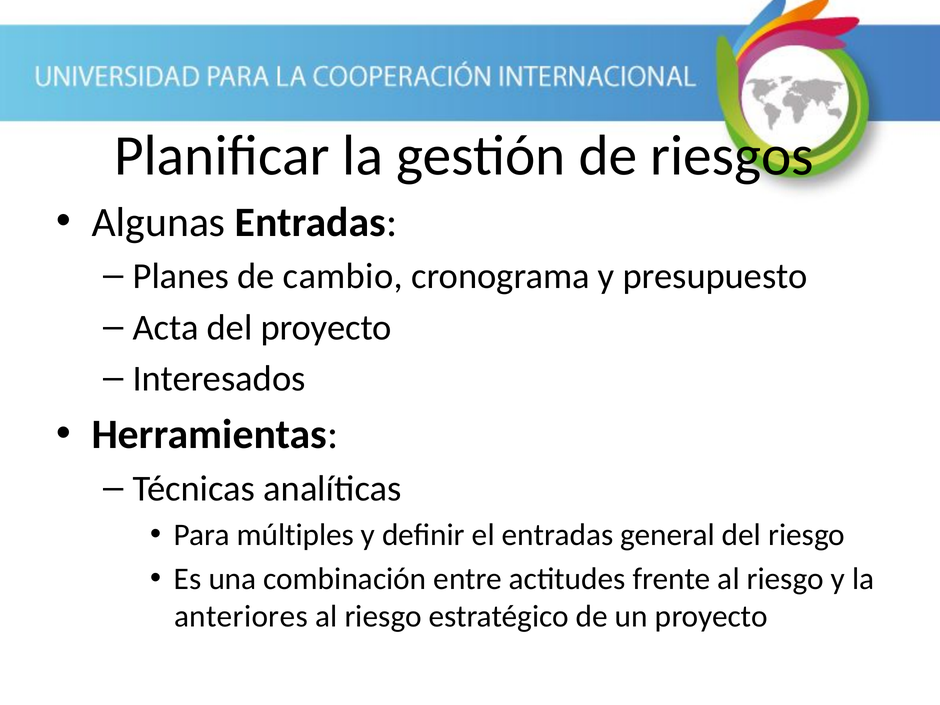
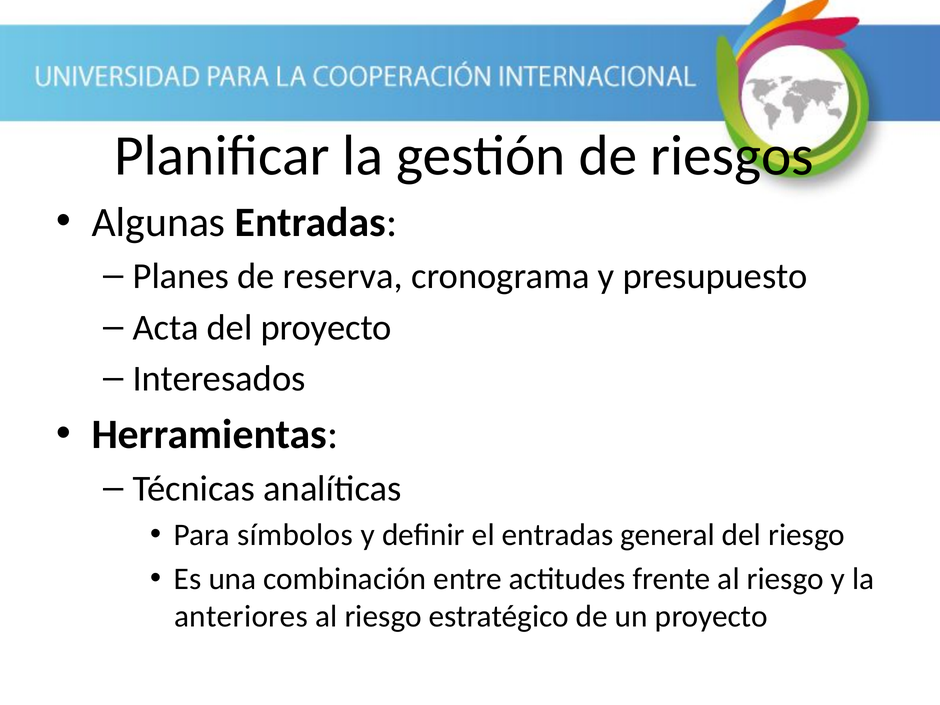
cambio: cambio -> reserva
múltiples: múltiples -> símbolos
